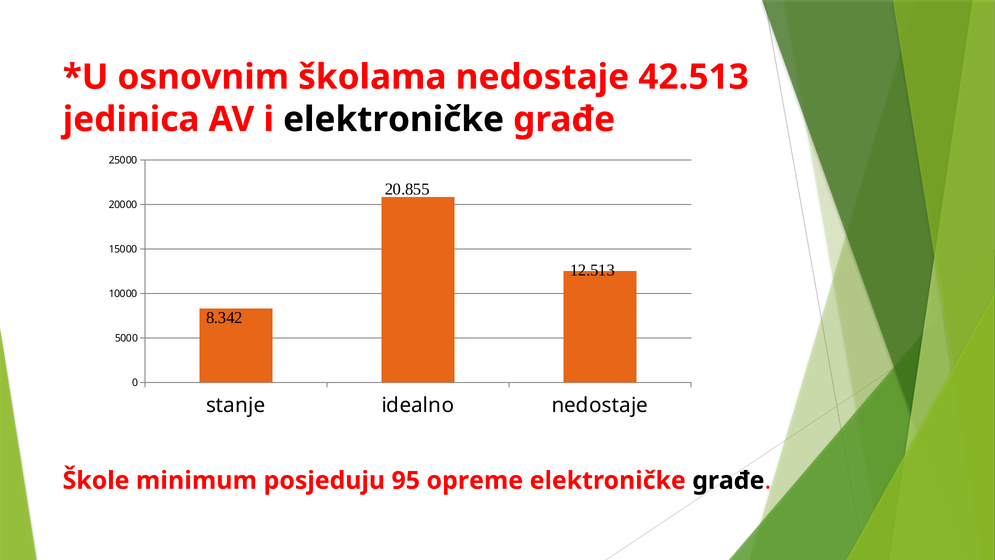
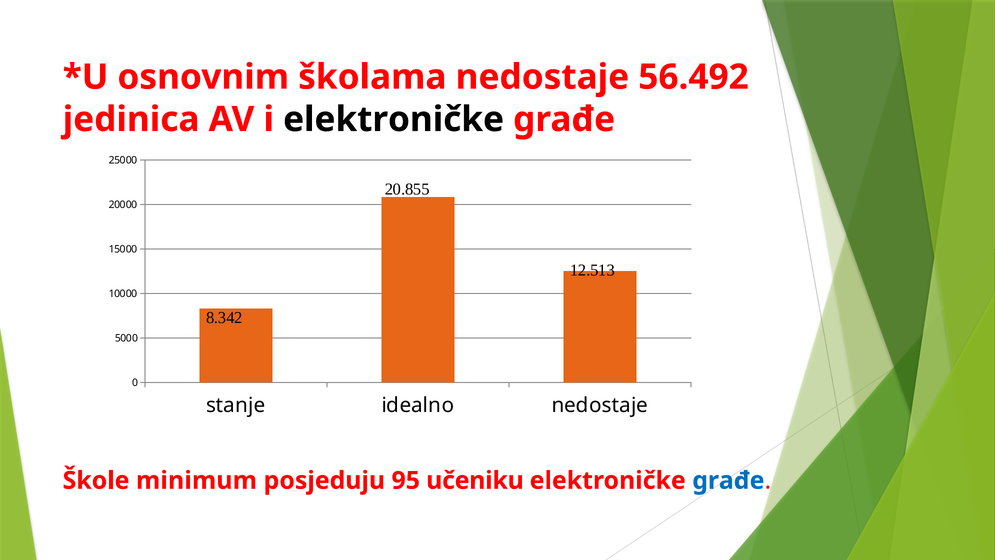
42.513: 42.513 -> 56.492
opreme: opreme -> učeniku
građe at (728, 480) colour: black -> blue
